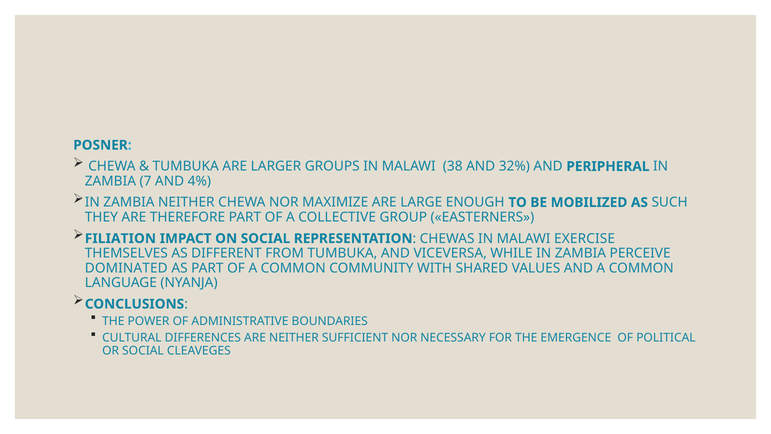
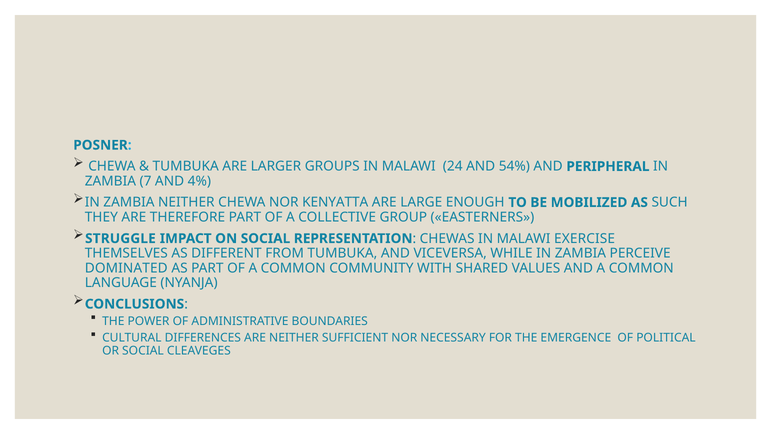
38: 38 -> 24
32%: 32% -> 54%
MAXIMIZE: MAXIMIZE -> KENYATTA
FILIATION: FILIATION -> STRUGGLE
